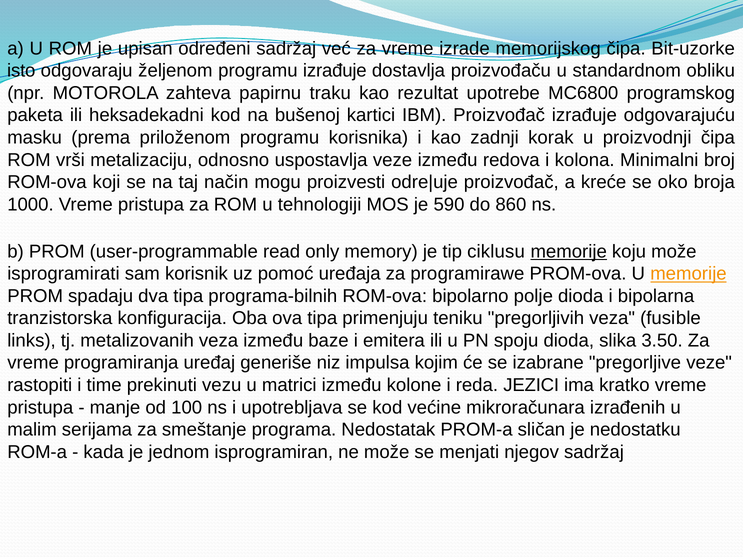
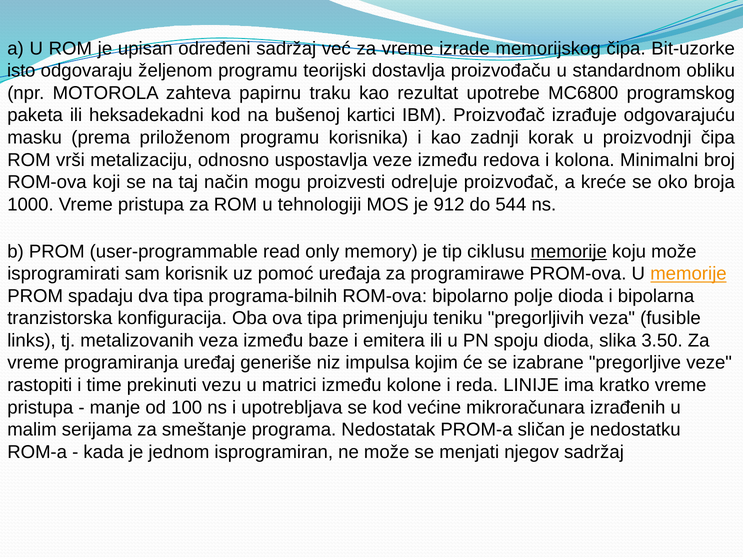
programu izrađuje: izrađuje -> teorijski
590: 590 -> 912
860: 860 -> 544
JEZICI: JEZICI -> LINIJE
